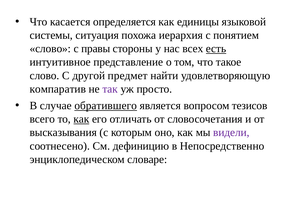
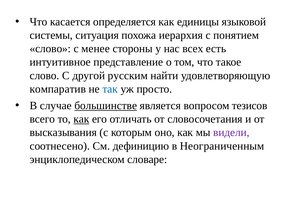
правы: правы -> менее
есть underline: present -> none
предмет: предмет -> русским
так colour: purple -> blue
обратившего: обратившего -> большинстве
Непосредственно: Непосредственно -> Неограниченным
